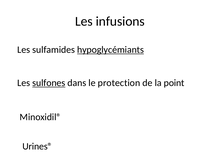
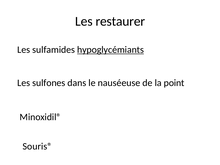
infusions: infusions -> restaurer
sulfones underline: present -> none
protection: protection -> nauséeuse
Urines®: Urines® -> Souris®
